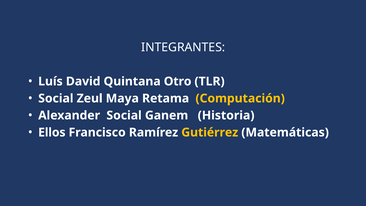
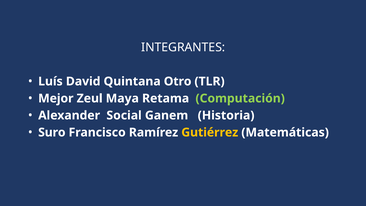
Social at (56, 98): Social -> Mejor
Computación colour: yellow -> light green
Ellos: Ellos -> Suro
